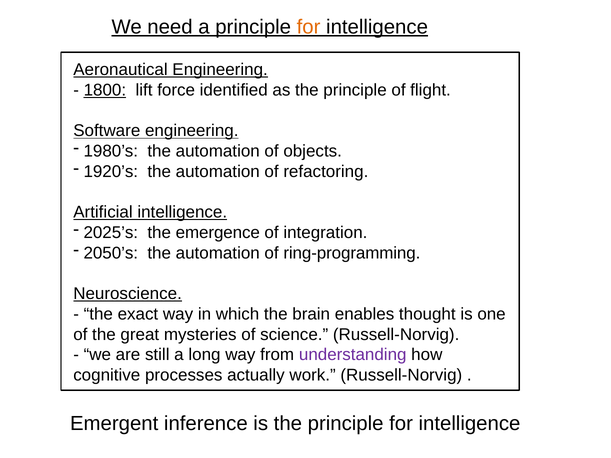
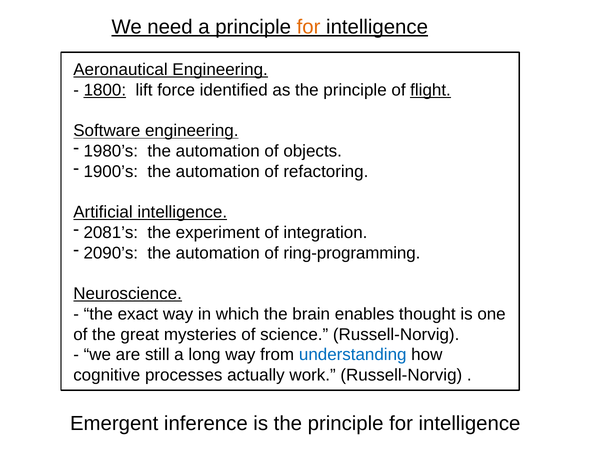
flight underline: none -> present
1920’s: 1920’s -> 1900’s
2025’s: 2025’s -> 2081’s
emergence: emergence -> experiment
2050’s: 2050’s -> 2090’s
understanding colour: purple -> blue
